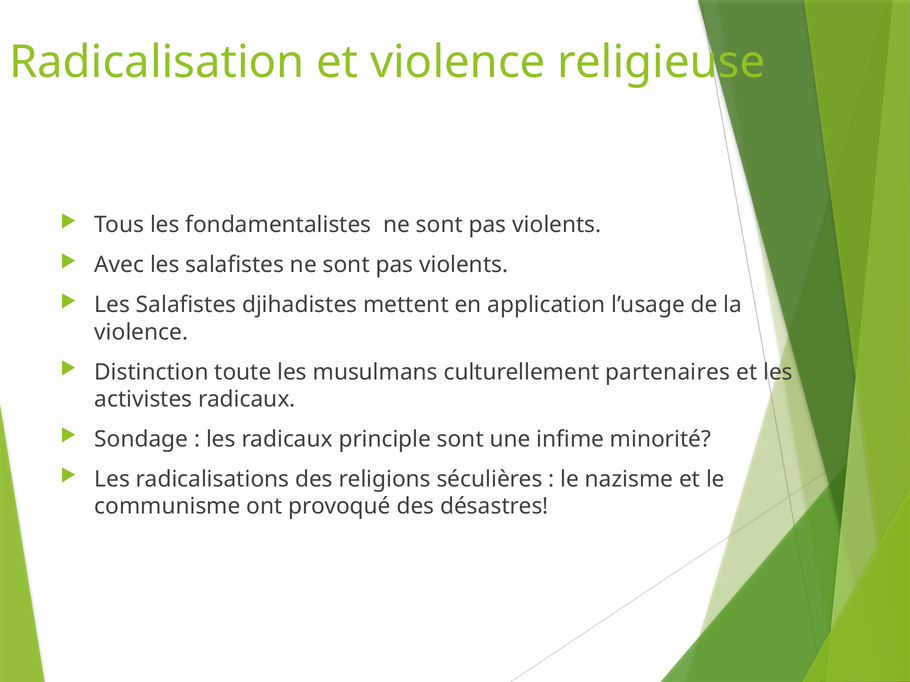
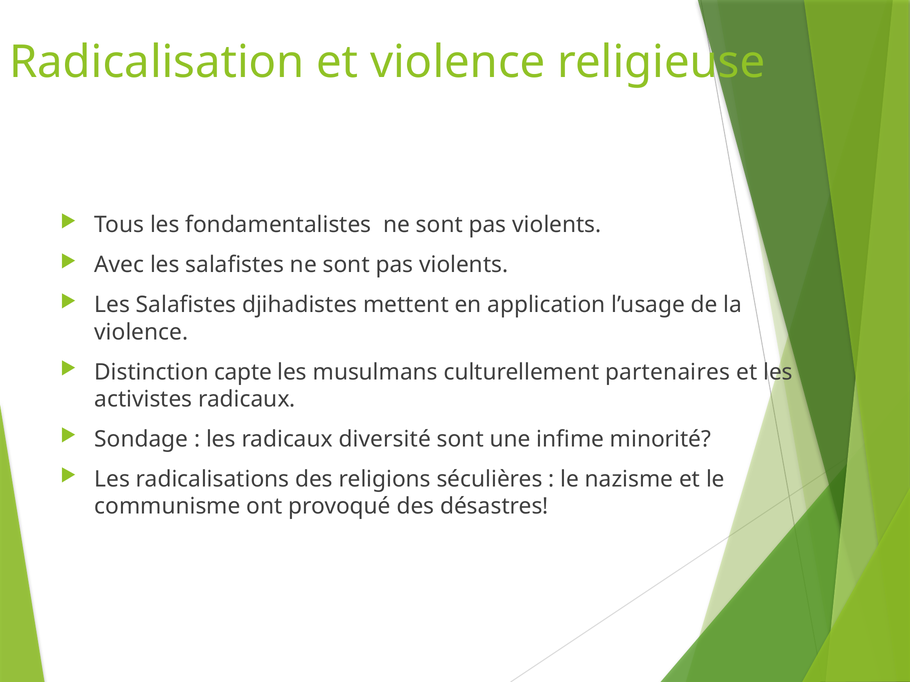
toute: toute -> capte
principle: principle -> diversité
